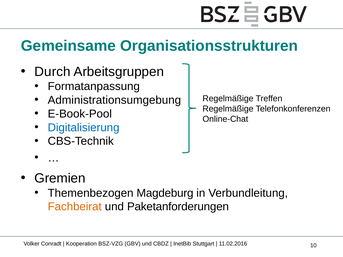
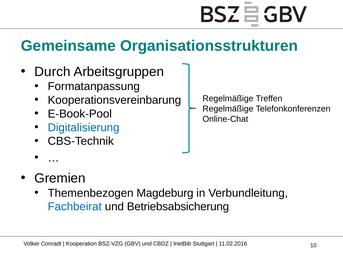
Administrationsumgebung: Administrationsumgebung -> Kooperationsvereinbarung
Fachbeirat colour: orange -> blue
Paketanforderungen: Paketanforderungen -> Betriebsabsicherung
